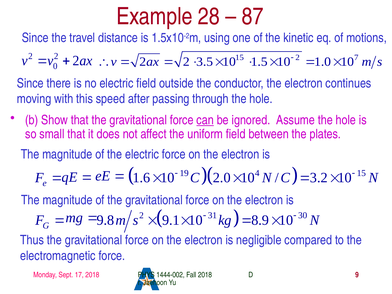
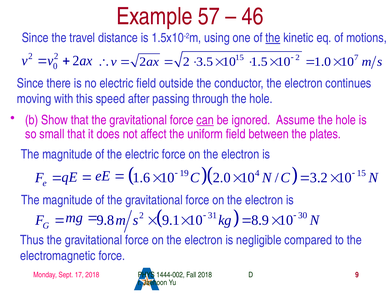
28: 28 -> 57
87: 87 -> 46
the at (273, 38) underline: none -> present
